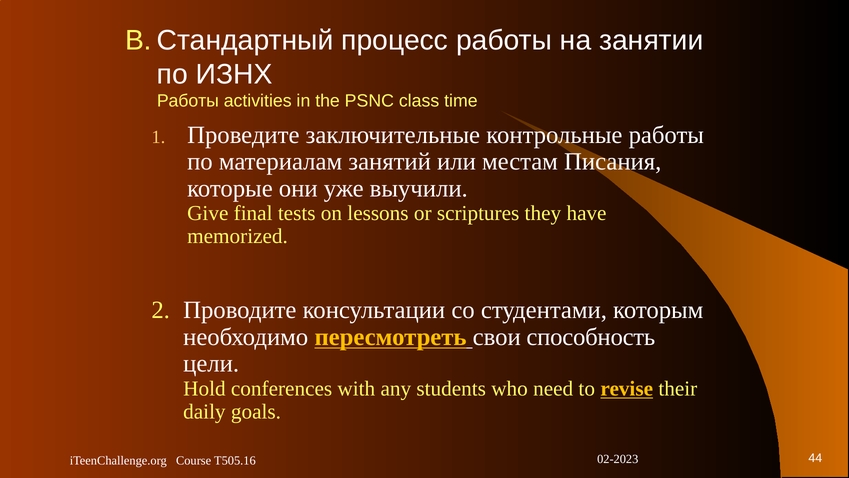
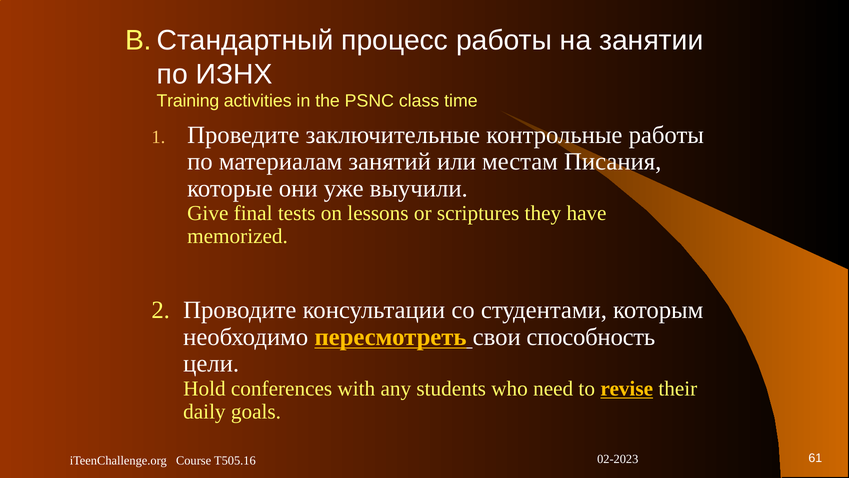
Работы at (188, 101): Работы -> Training
44: 44 -> 61
